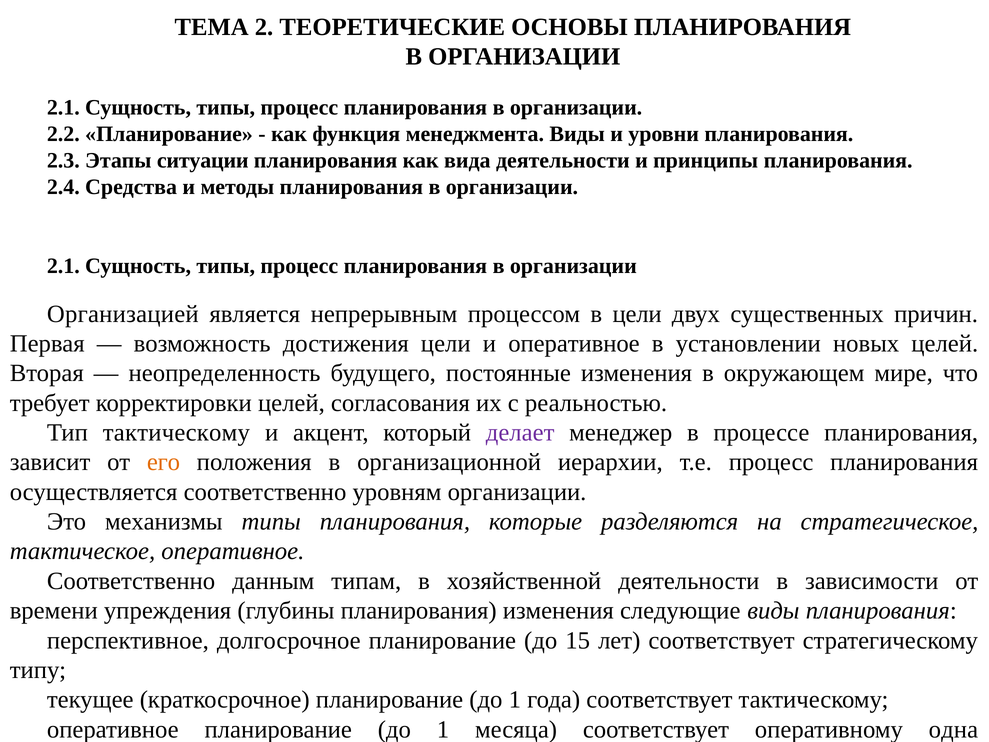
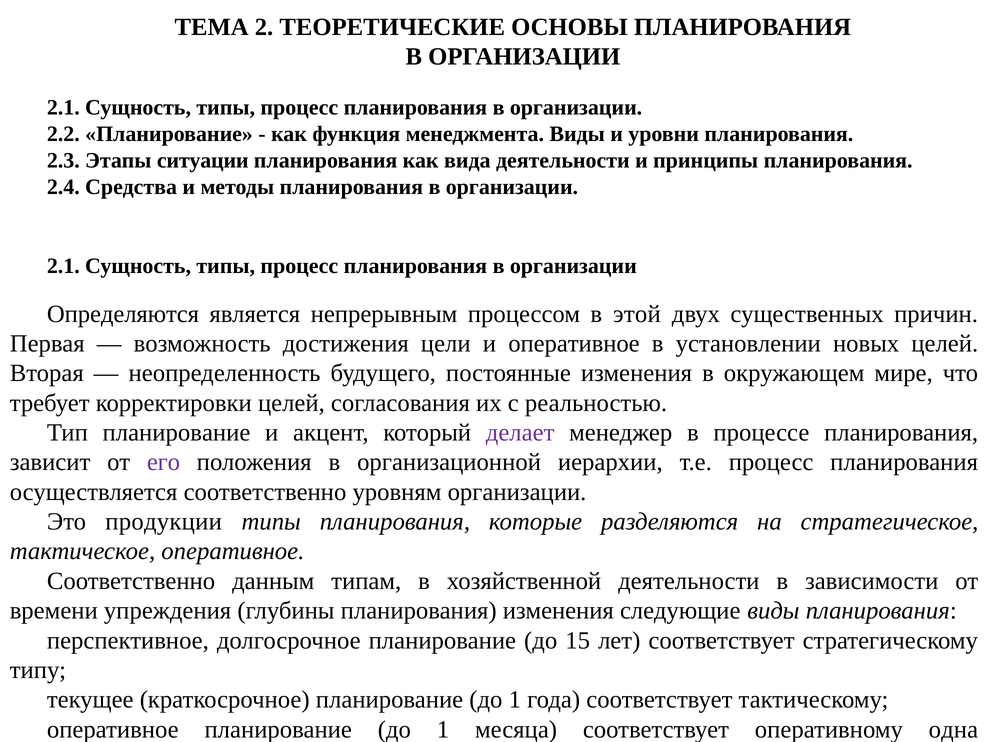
Организацией: Организацией -> Определяются
в цели: цели -> этой
Тип тактическому: тактическому -> планирование
его colour: orange -> purple
механизмы: механизмы -> продукции
